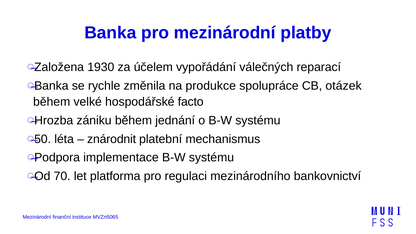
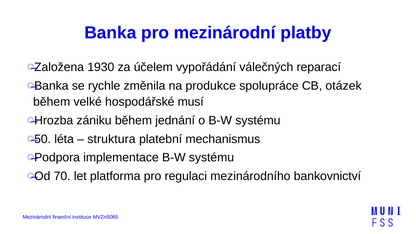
facto: facto -> musí
znárodnit: znárodnit -> struktura
